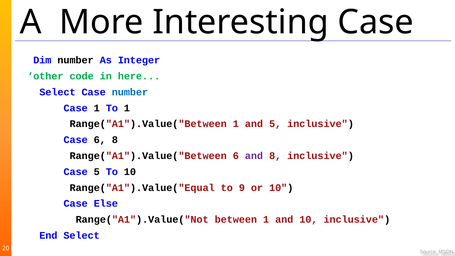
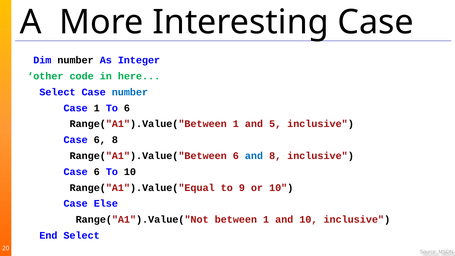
To 1: 1 -> 6
and at (254, 156) colour: purple -> blue
5 at (97, 172): 5 -> 6
